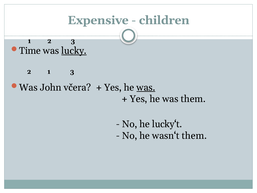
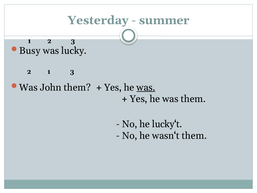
Expensive: Expensive -> Yesterday
children: children -> summer
Time: Time -> Busy
lucky underline: present -> none
John včera: včera -> them
